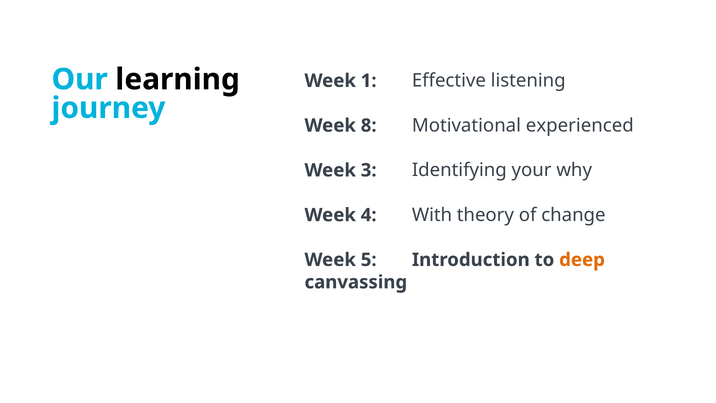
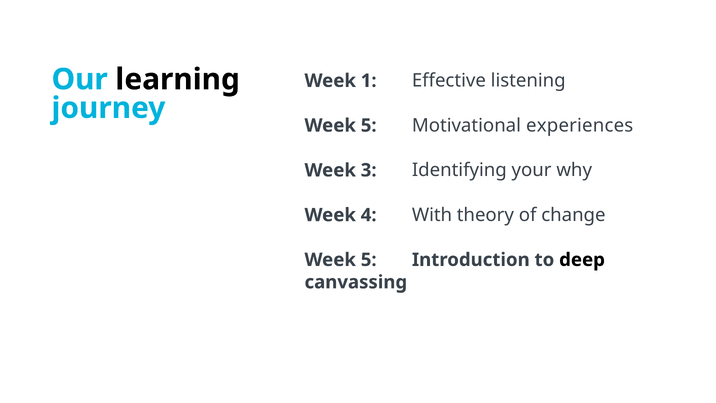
8 at (369, 125): 8 -> 5
experienced: experienced -> experiences
deep colour: orange -> black
